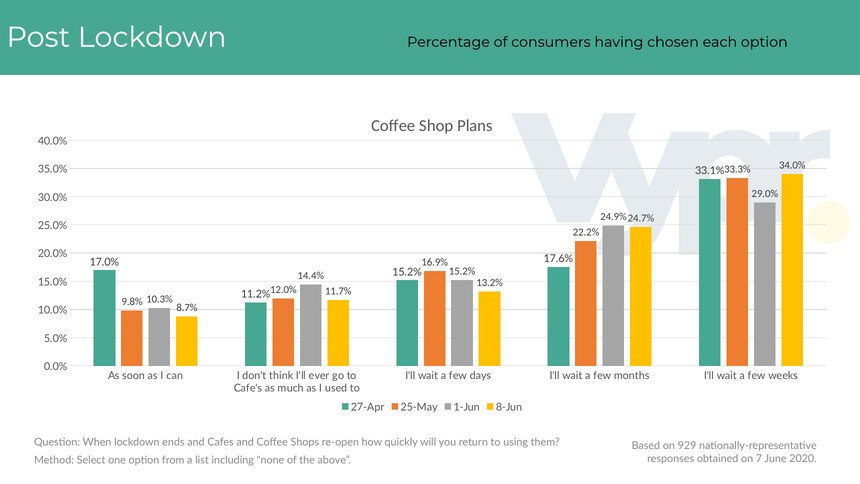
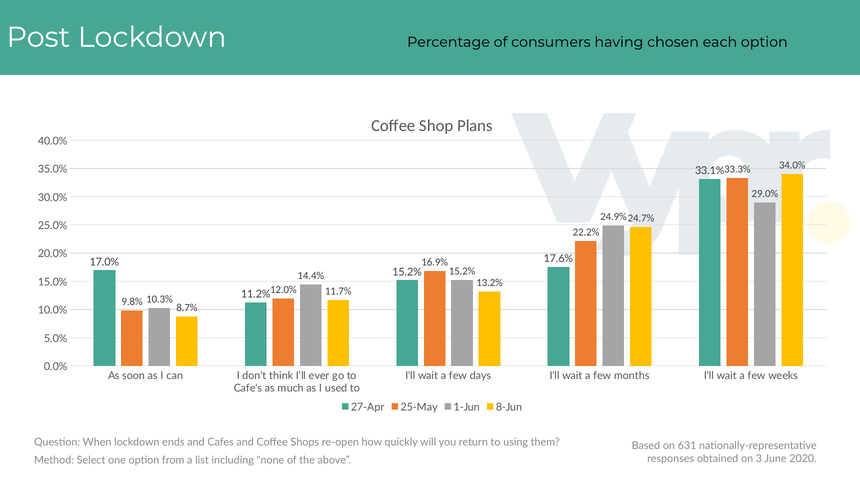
929: 929 -> 631
7: 7 -> 3
